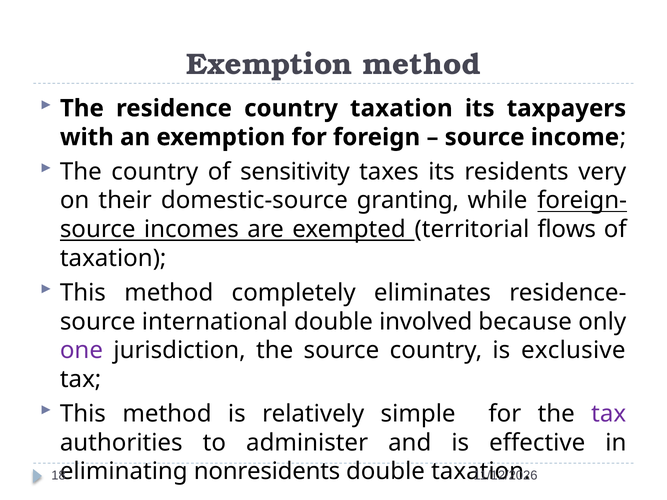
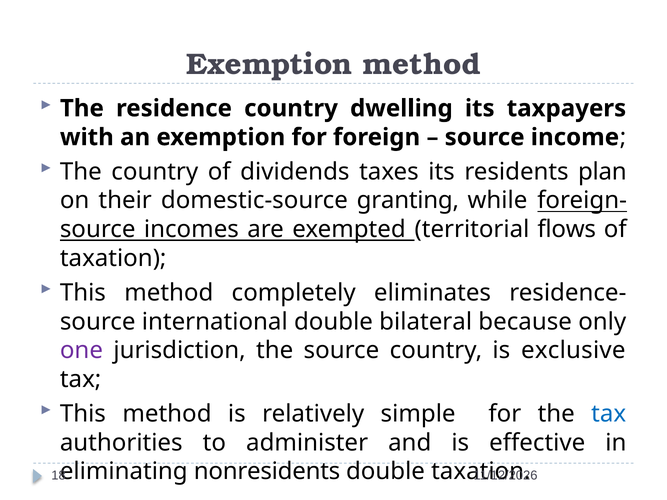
country taxation: taxation -> dwelling
sensitivity: sensitivity -> dividends
very: very -> plan
involved: involved -> bilateral
tax at (609, 414) colour: purple -> blue
